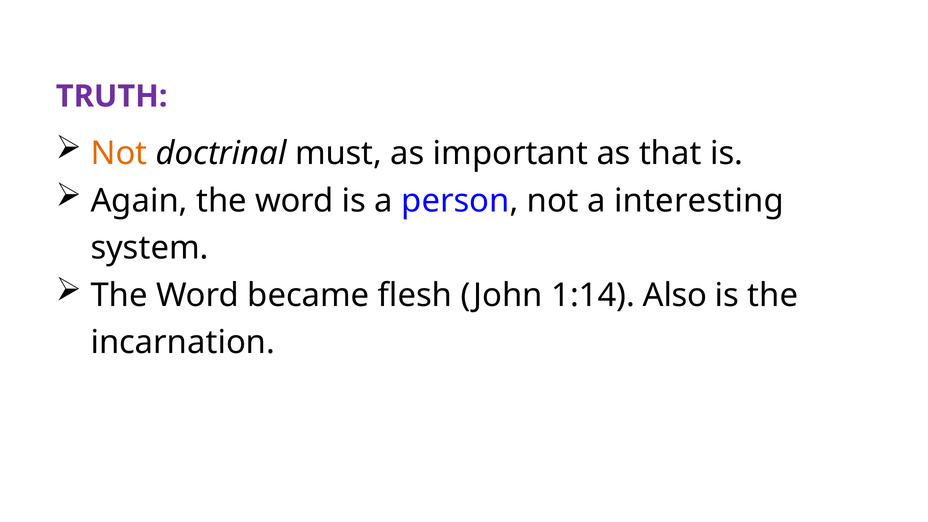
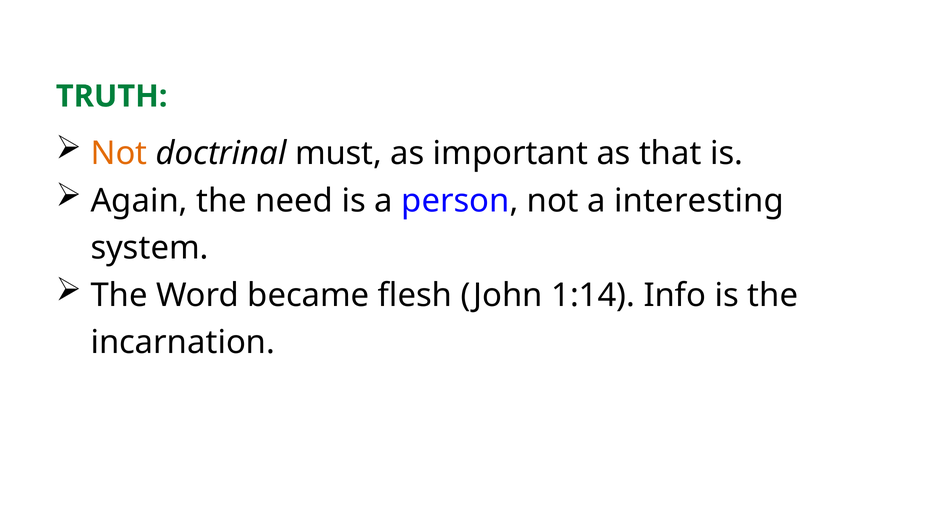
TRUTH colour: purple -> green
Again the word: word -> need
Also: Also -> Info
